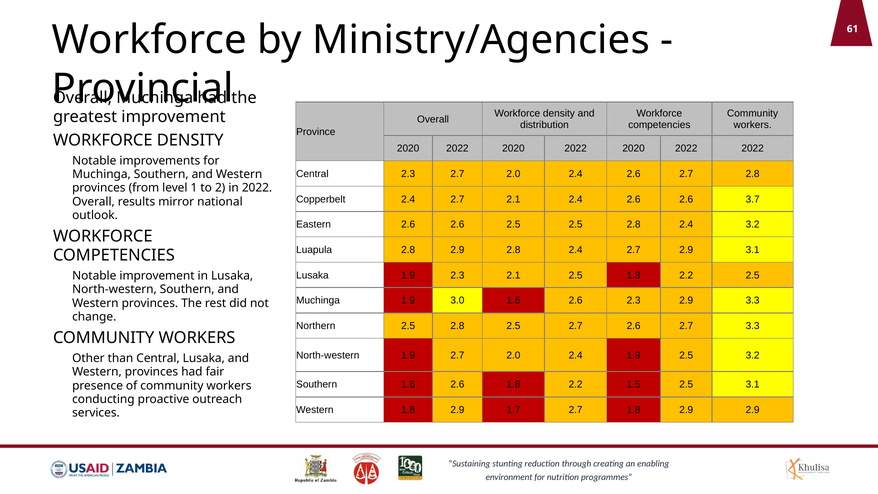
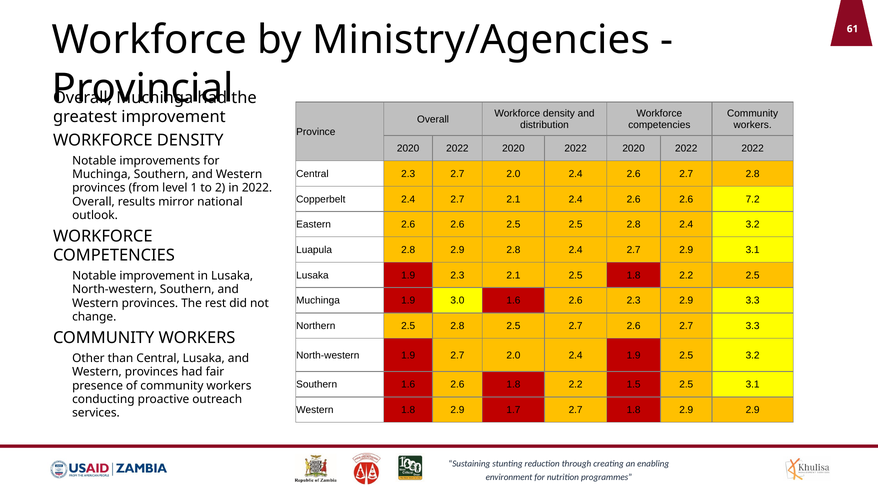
3.7: 3.7 -> 7.2
